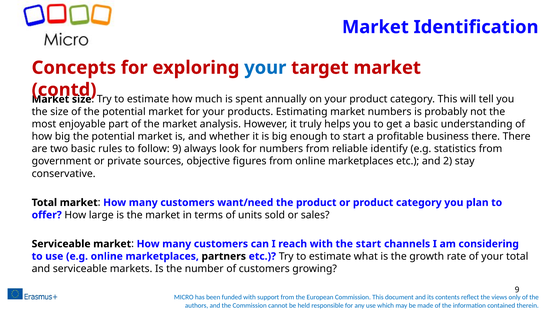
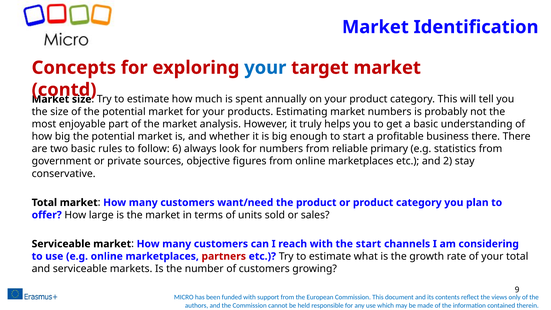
follow 9: 9 -> 6
identify: identify -> primary
partners colour: black -> red
